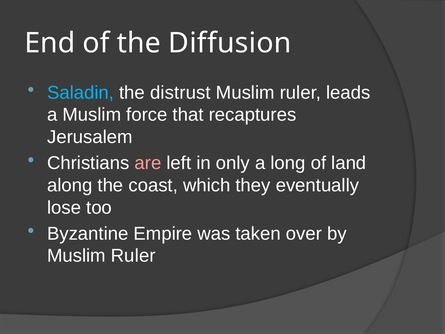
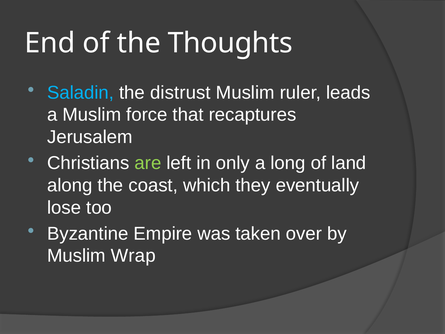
Diffusion: Diffusion -> Thoughts
are colour: pink -> light green
Ruler at (133, 256): Ruler -> Wrap
